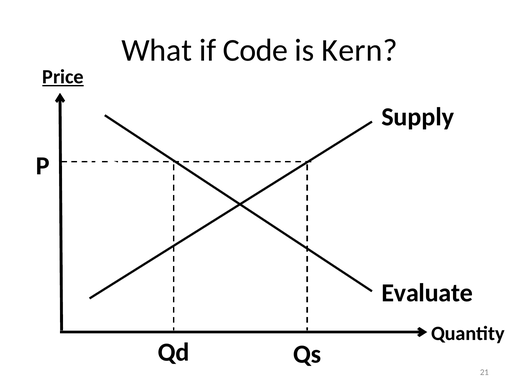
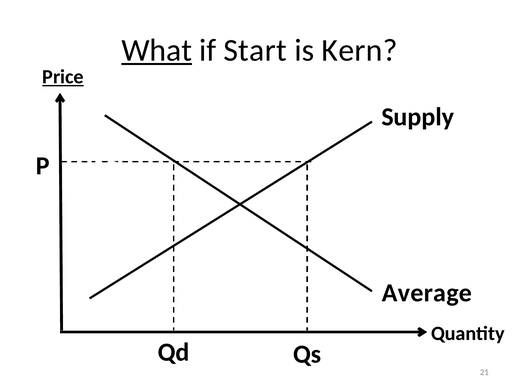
What underline: none -> present
Code: Code -> Start
Evaluate: Evaluate -> Average
